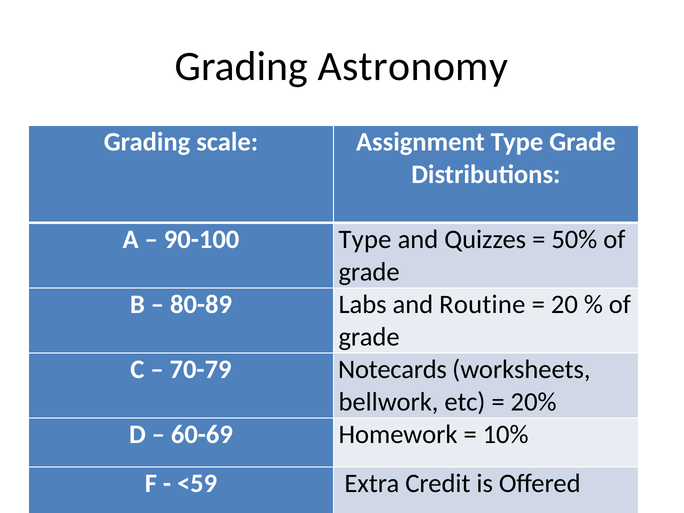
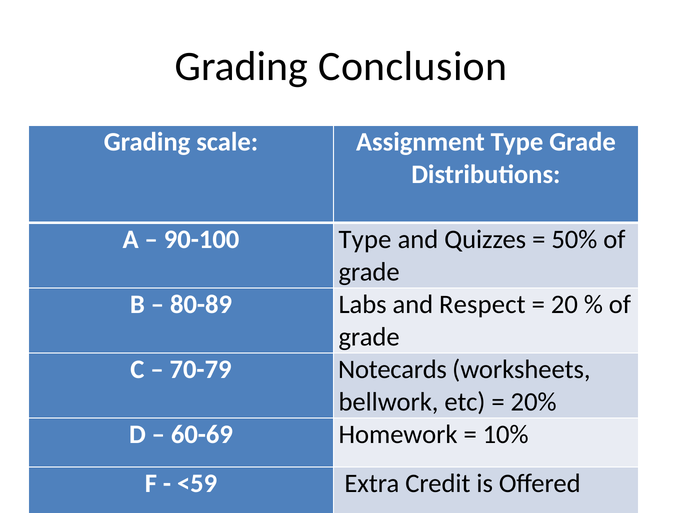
Astronomy: Astronomy -> Conclusion
Routine: Routine -> Respect
